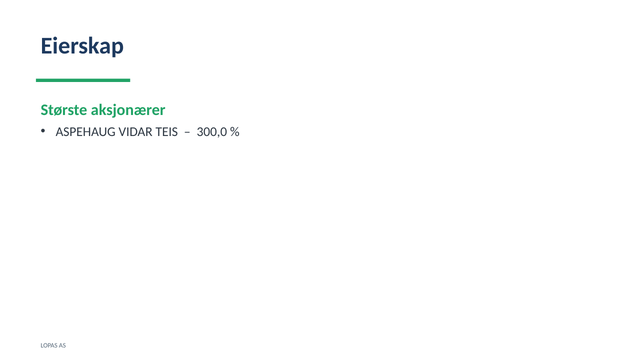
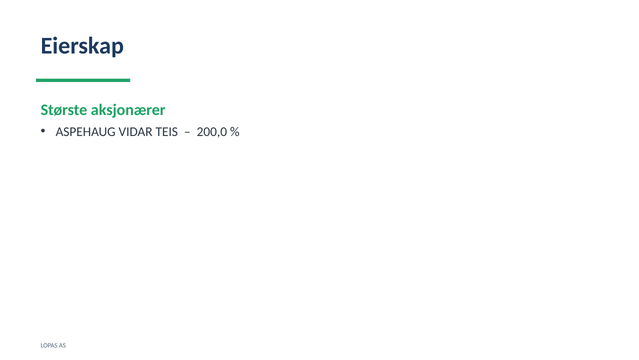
300,0: 300,0 -> 200,0
